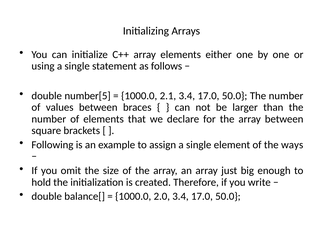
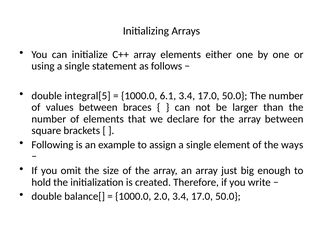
number[5: number[5 -> integral[5
2.1: 2.1 -> 6.1
